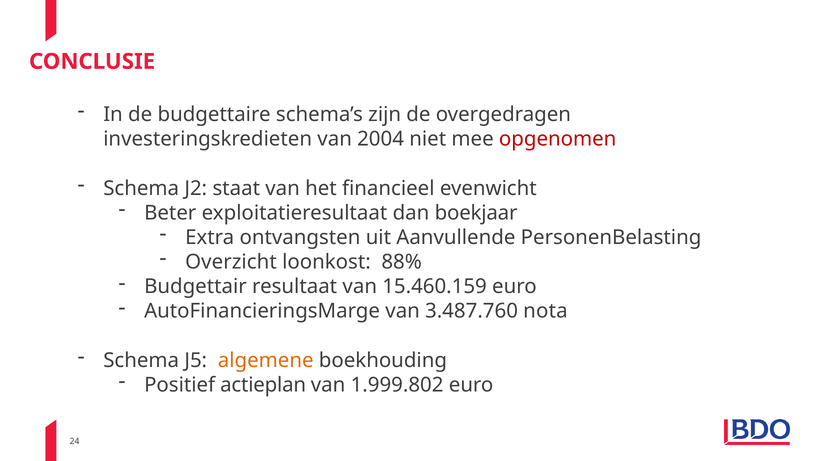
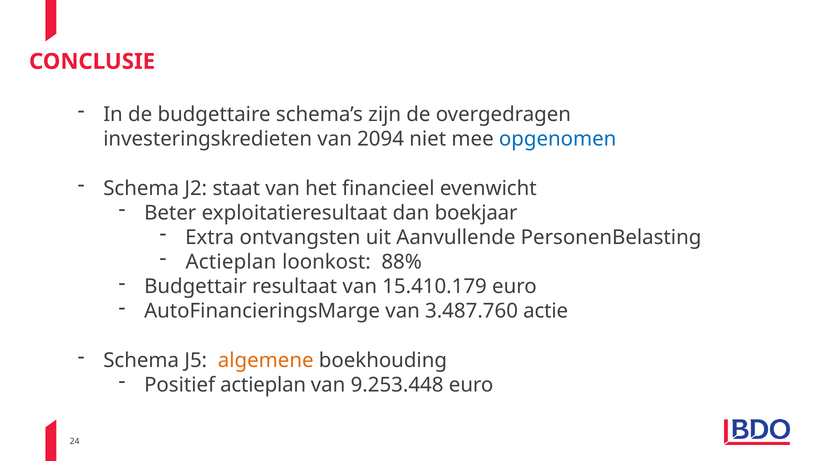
2004: 2004 -> 2094
opgenomen colour: red -> blue
Overzicht at (231, 262): Overzicht -> Actieplan
15.460.159: 15.460.159 -> 15.410.179
nota: nota -> actie
1.999.802: 1.999.802 -> 9.253.448
